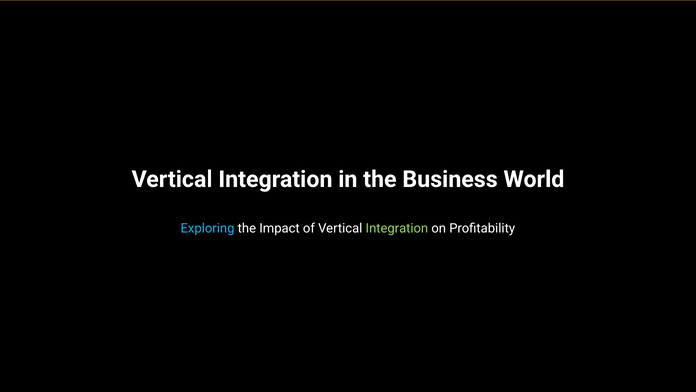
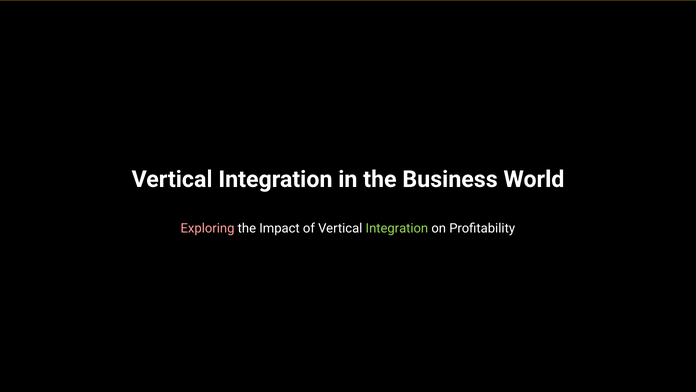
Exploring colour: light blue -> pink
